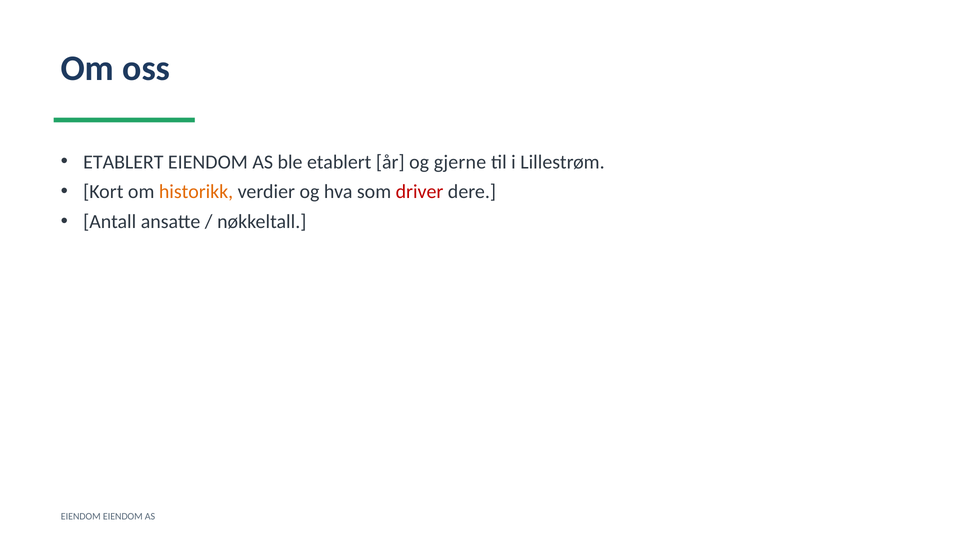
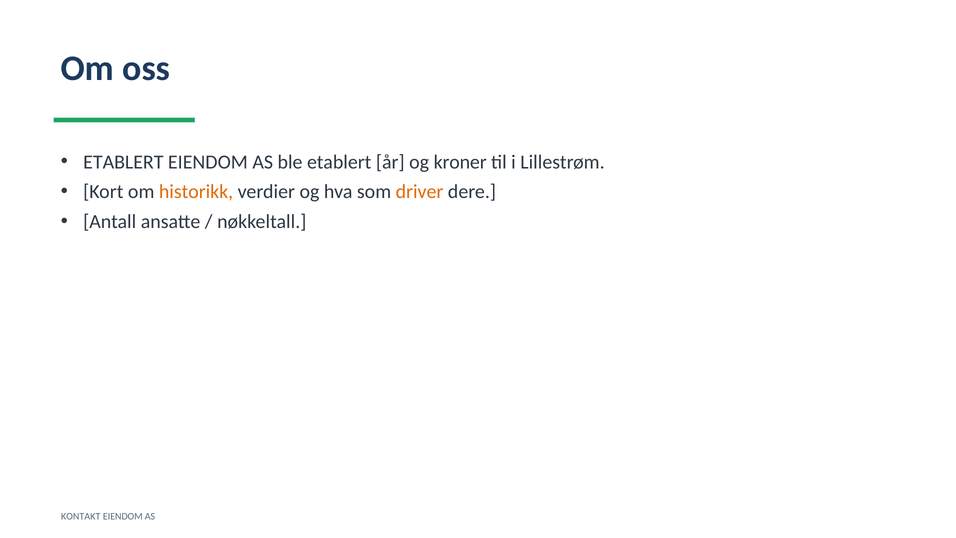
gjerne: gjerne -> kroner
driver colour: red -> orange
EIENDOM at (81, 516): EIENDOM -> KONTAKT
